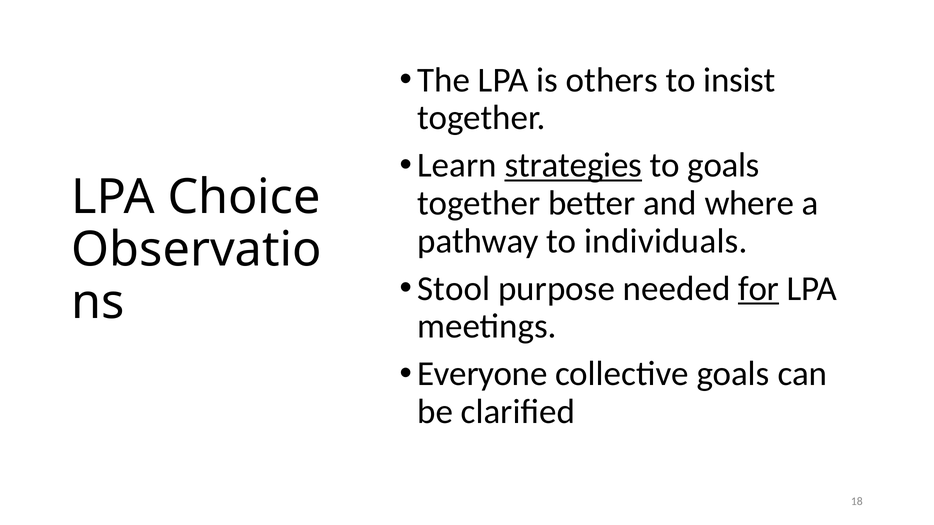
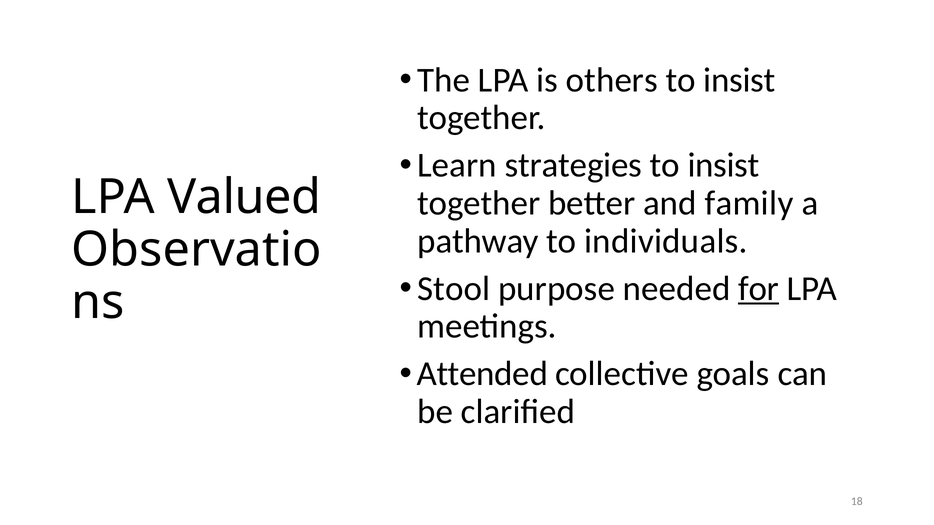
strategies underline: present -> none
goals at (723, 165): goals -> insist
Choice: Choice -> Valued
where: where -> family
Everyone: Everyone -> Attended
